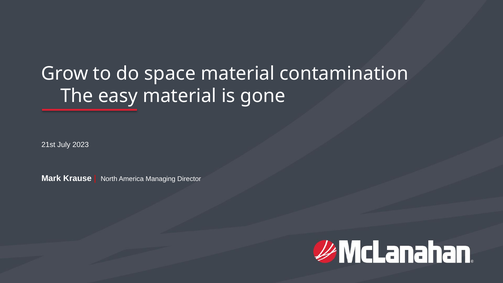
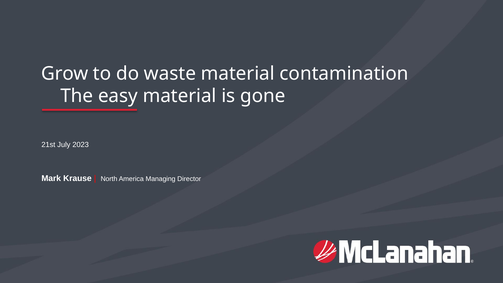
space: space -> waste
